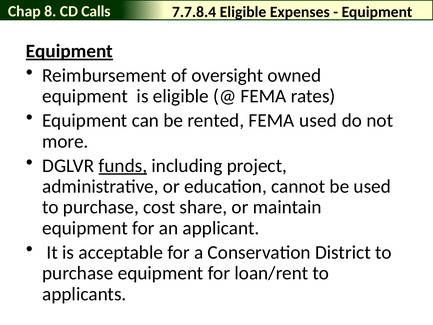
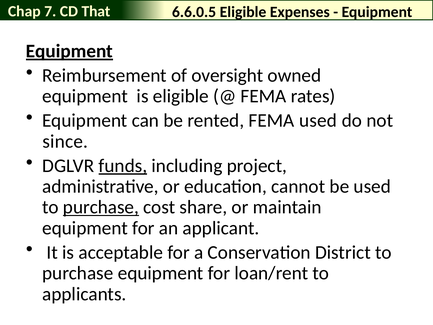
8: 8 -> 7
Calls: Calls -> That
7.7.8.4: 7.7.8.4 -> 6.6.0.5
more: more -> since
purchase at (101, 207) underline: none -> present
